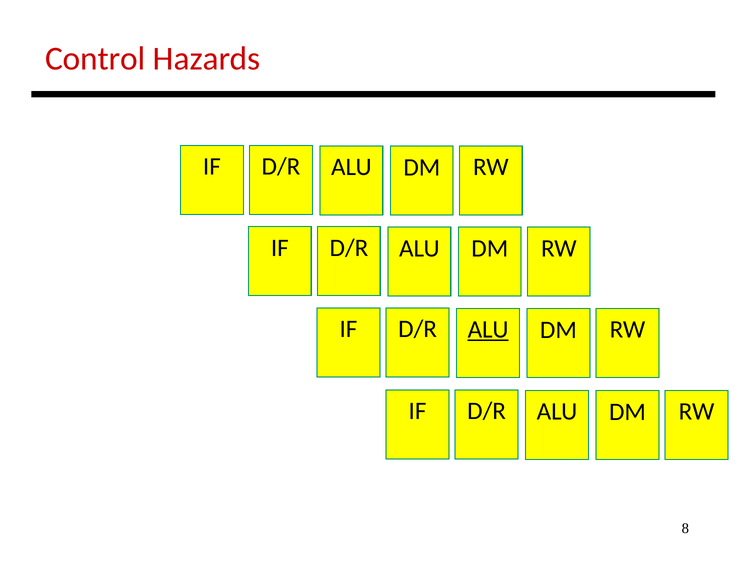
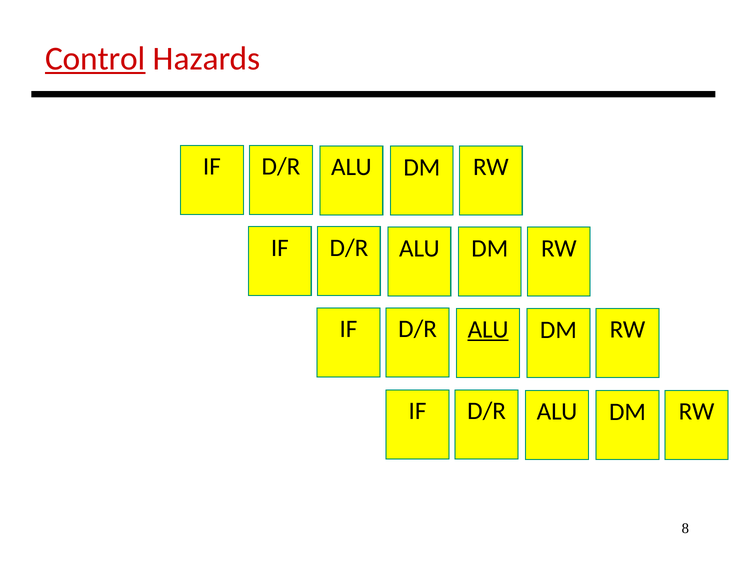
Control underline: none -> present
